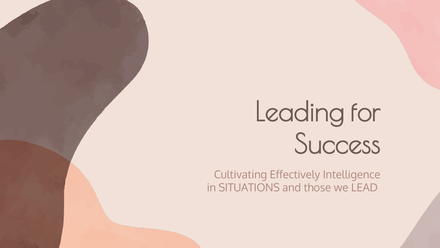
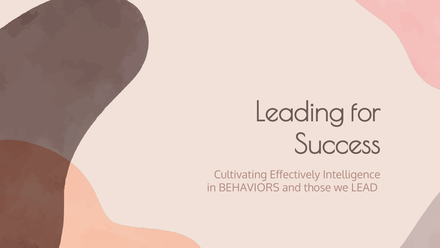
SITUATIONS: SITUATIONS -> BEHAVIORS
